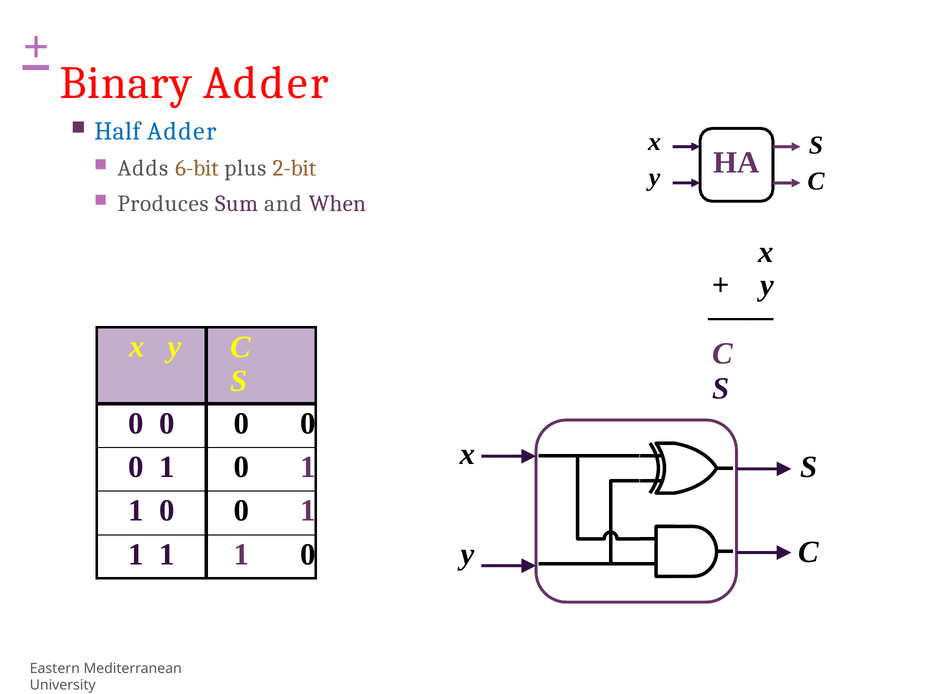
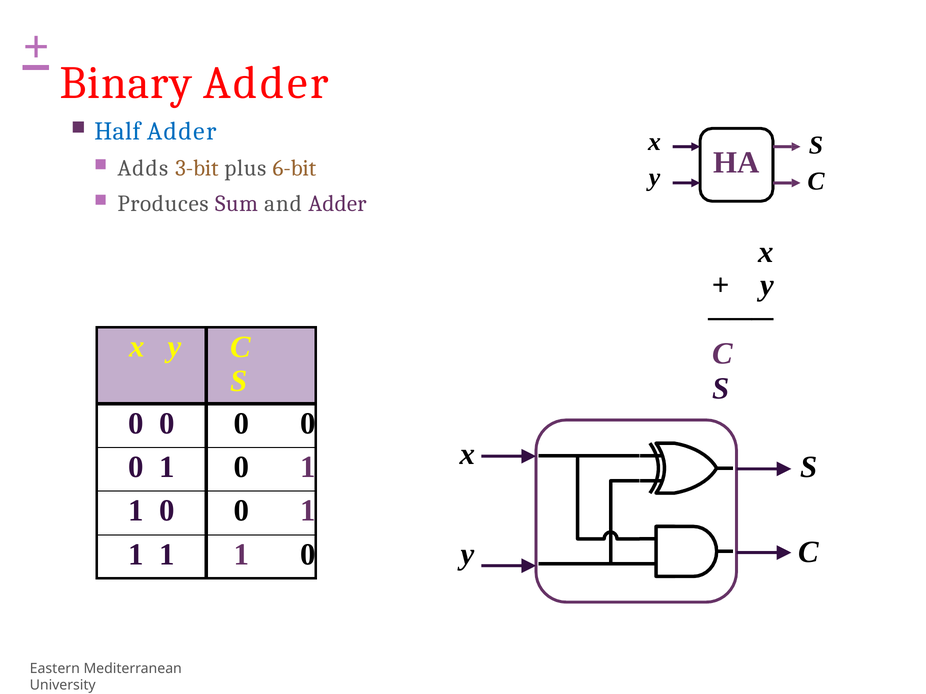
6-bit: 6-bit -> 3-bit
2-bit: 2-bit -> 6-bit
and When: When -> Adder
